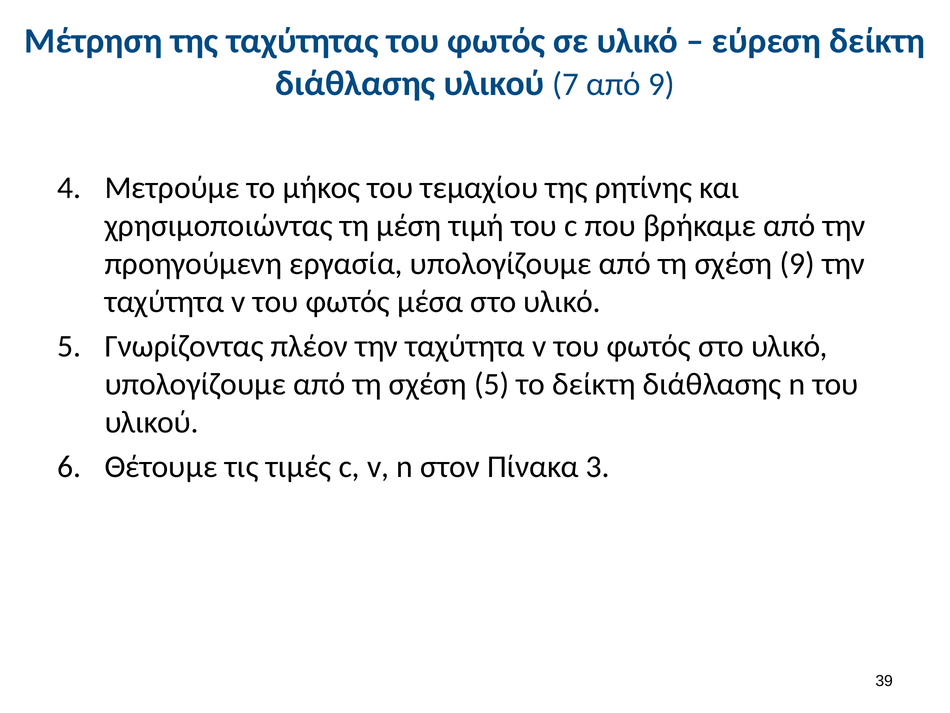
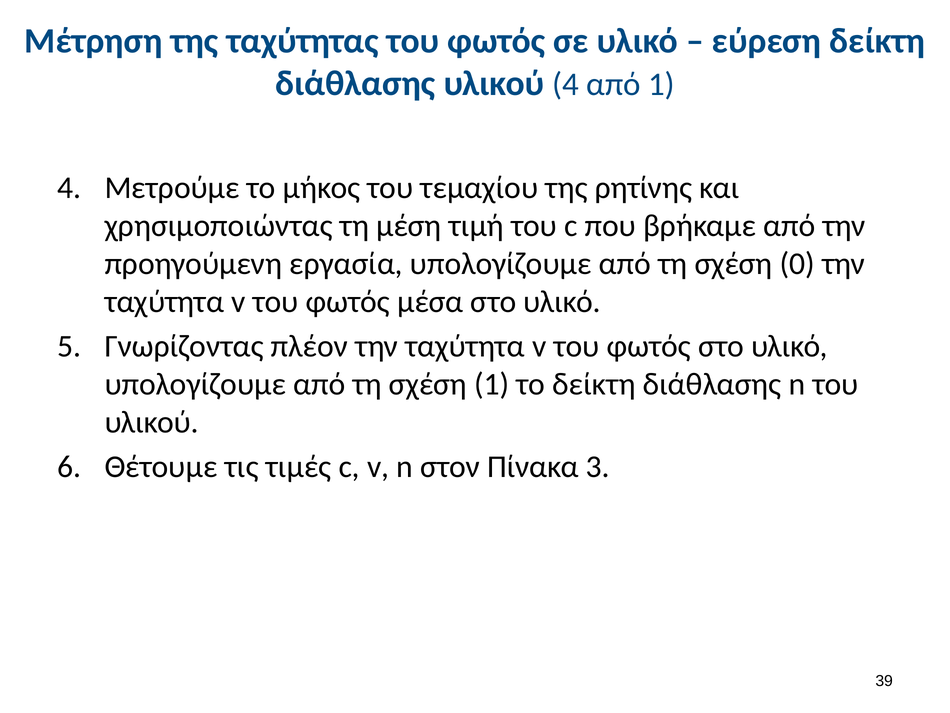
υλικού 7: 7 -> 4
από 9: 9 -> 1
σχέση 9: 9 -> 0
σχέση 5: 5 -> 1
